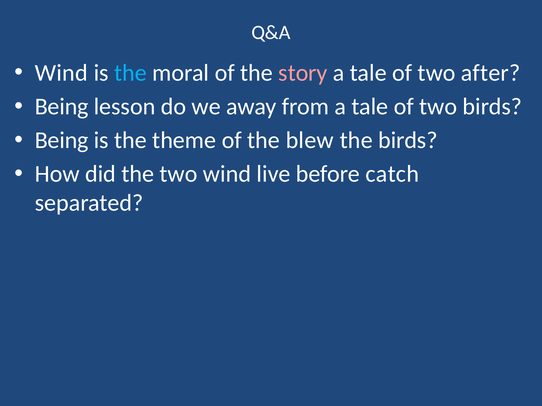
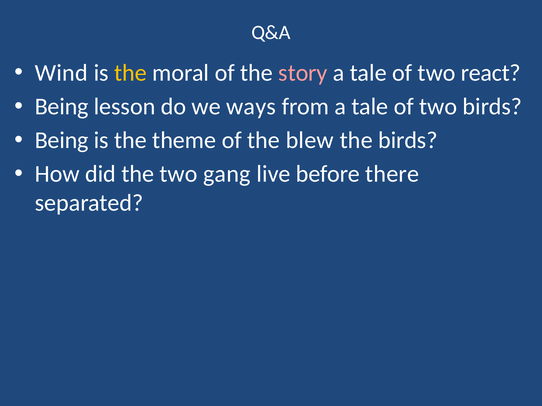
the at (130, 73) colour: light blue -> yellow
after: after -> react
away: away -> ways
two wind: wind -> gang
catch: catch -> there
